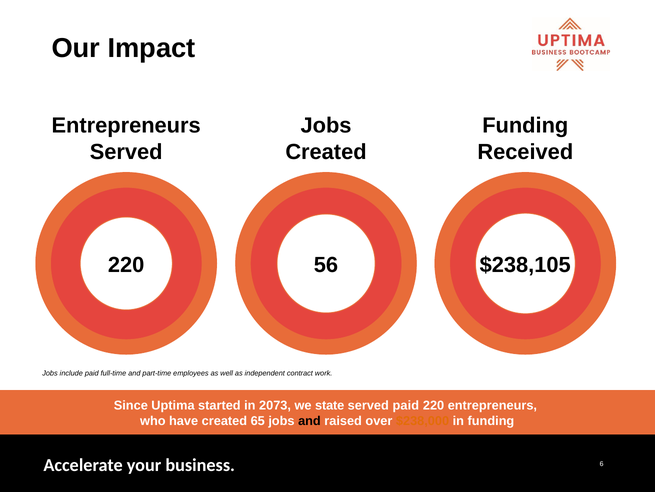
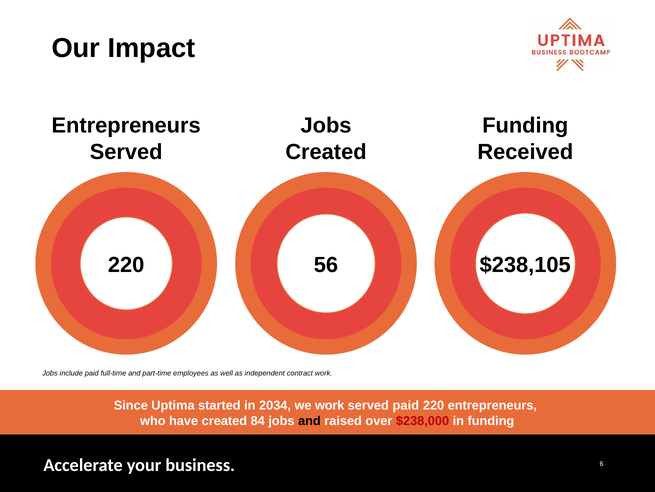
2073: 2073 -> 2034
we state: state -> work
65: 65 -> 84
$238,000 colour: orange -> red
